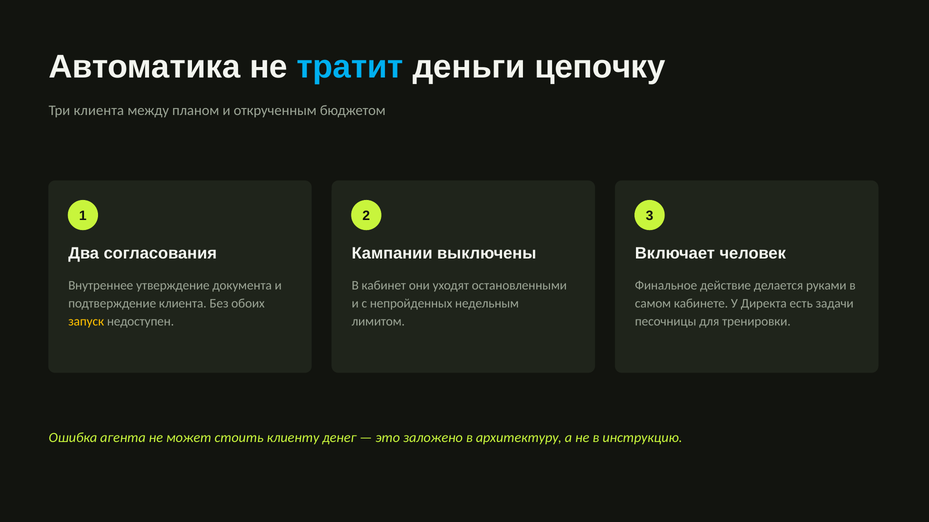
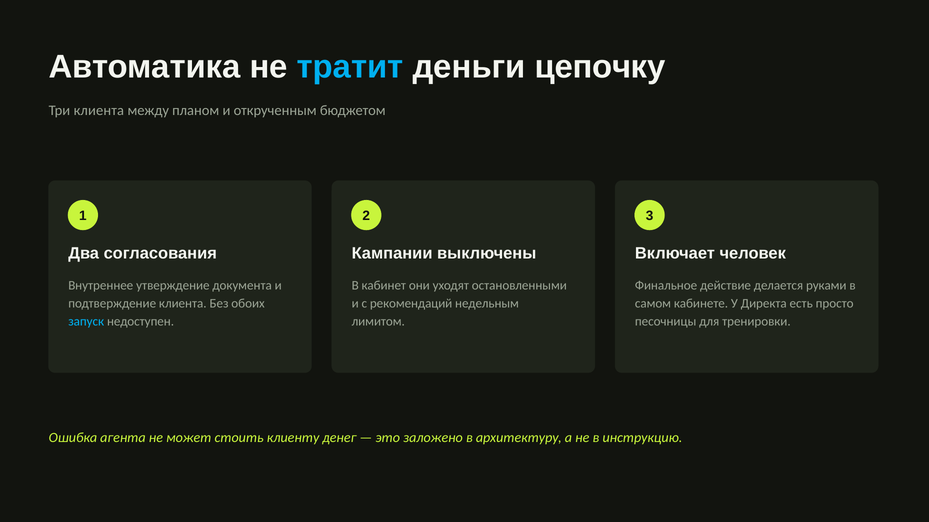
непройденных: непройденных -> рекомендаций
задачи: задачи -> просто
запуск colour: yellow -> light blue
